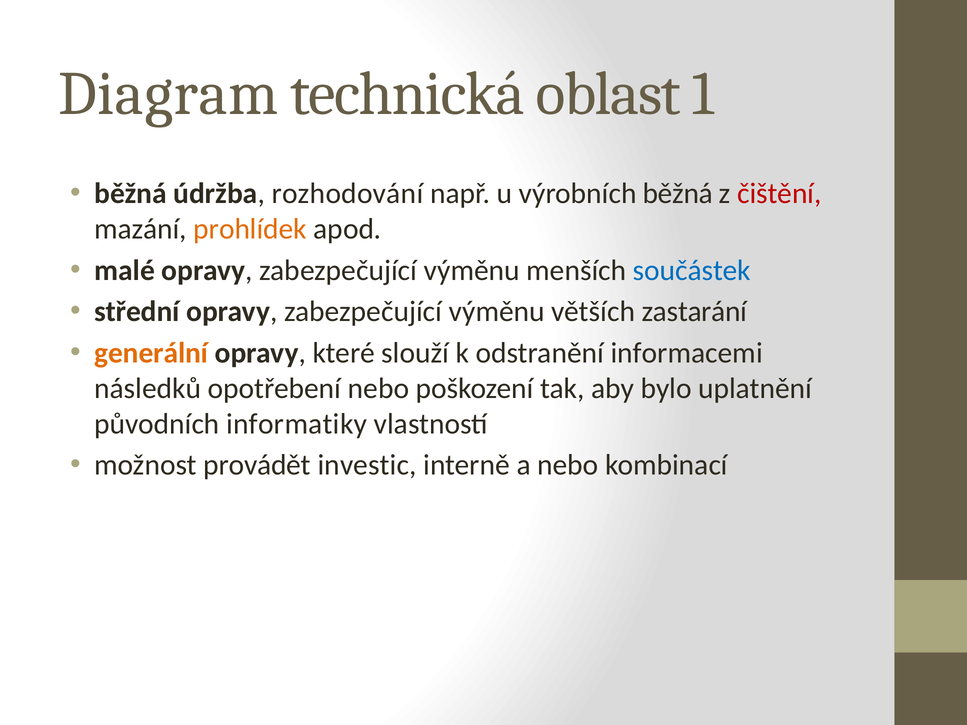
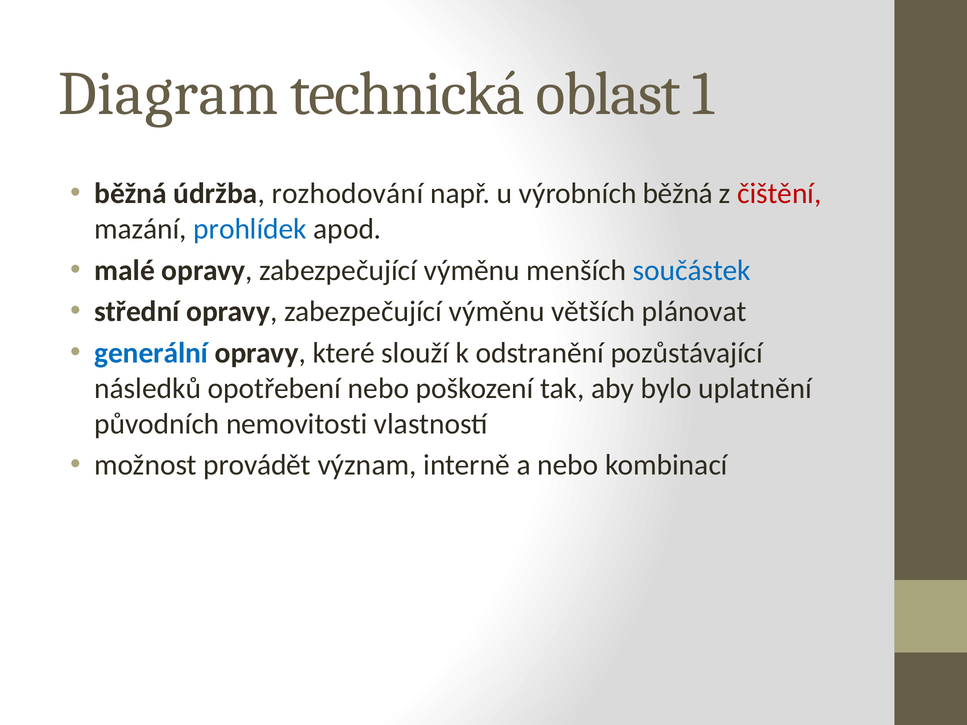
prohlídek colour: orange -> blue
zastarání: zastarání -> plánovat
generální colour: orange -> blue
informacemi: informacemi -> pozůstávající
informatiky: informatiky -> nemovitosti
investic: investic -> význam
